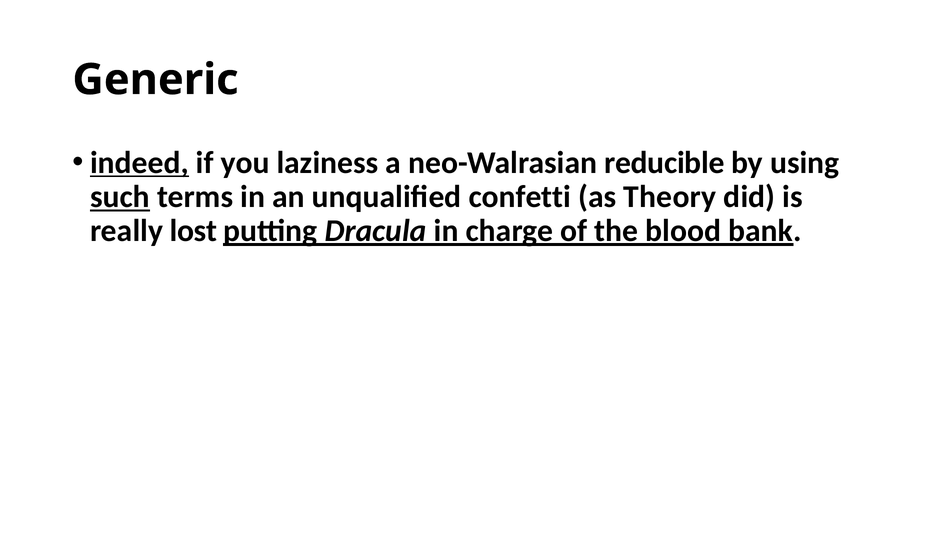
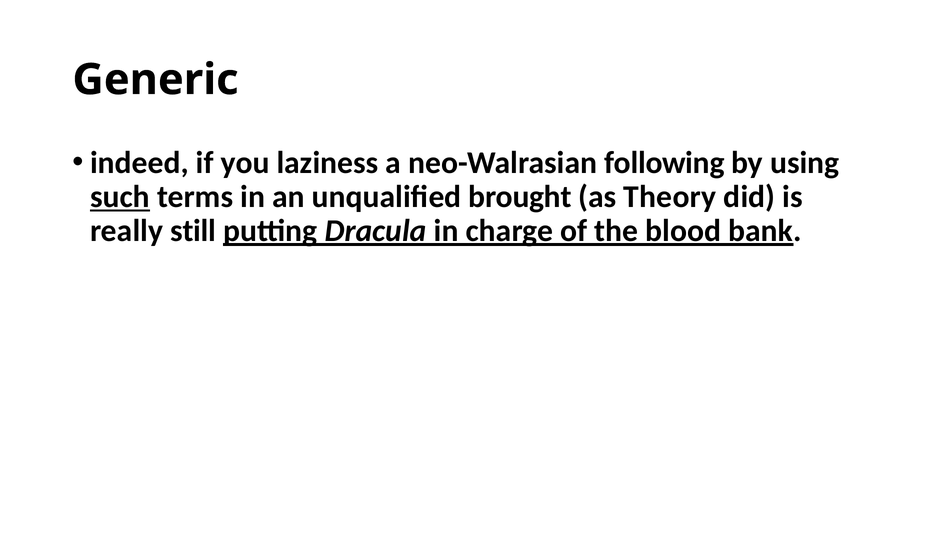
indeed underline: present -> none
reducible: reducible -> following
confetti: confetti -> brought
lost: lost -> still
